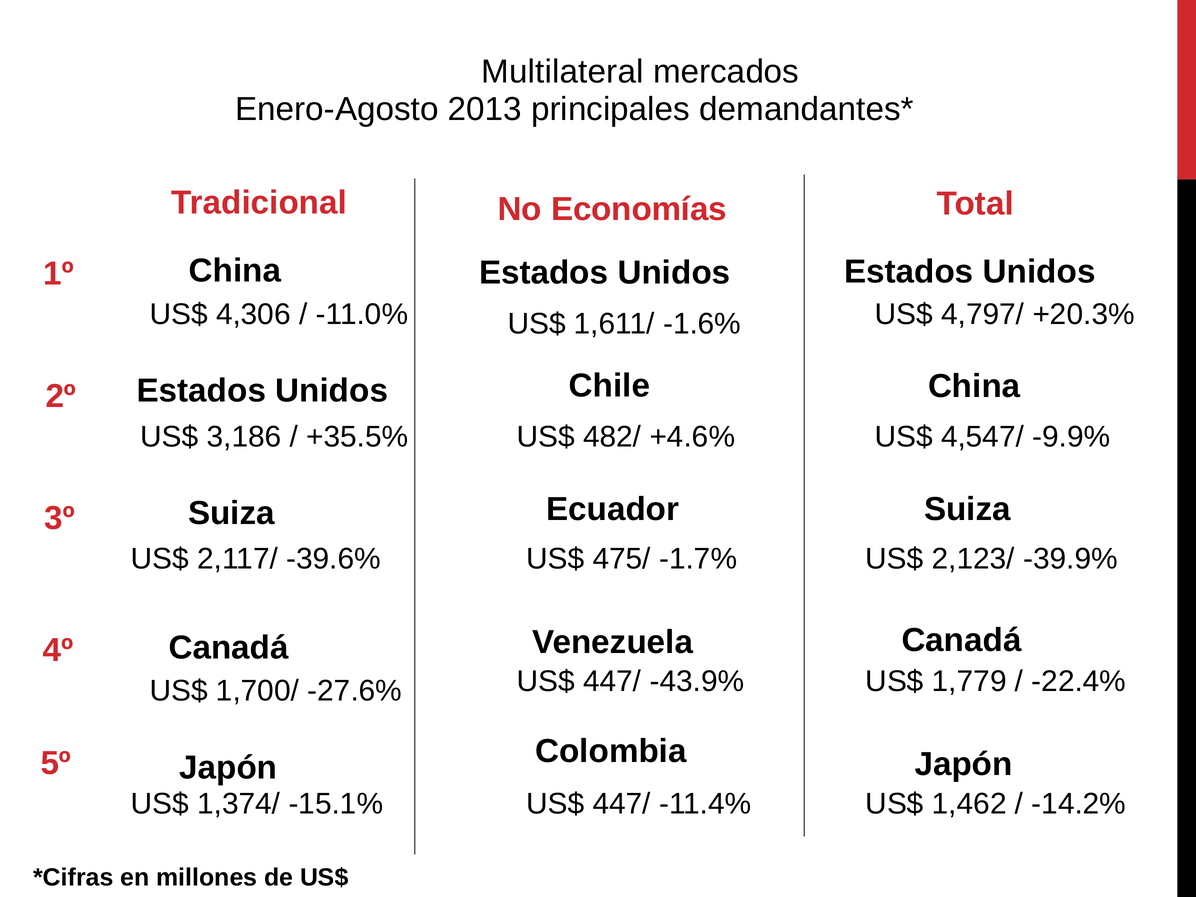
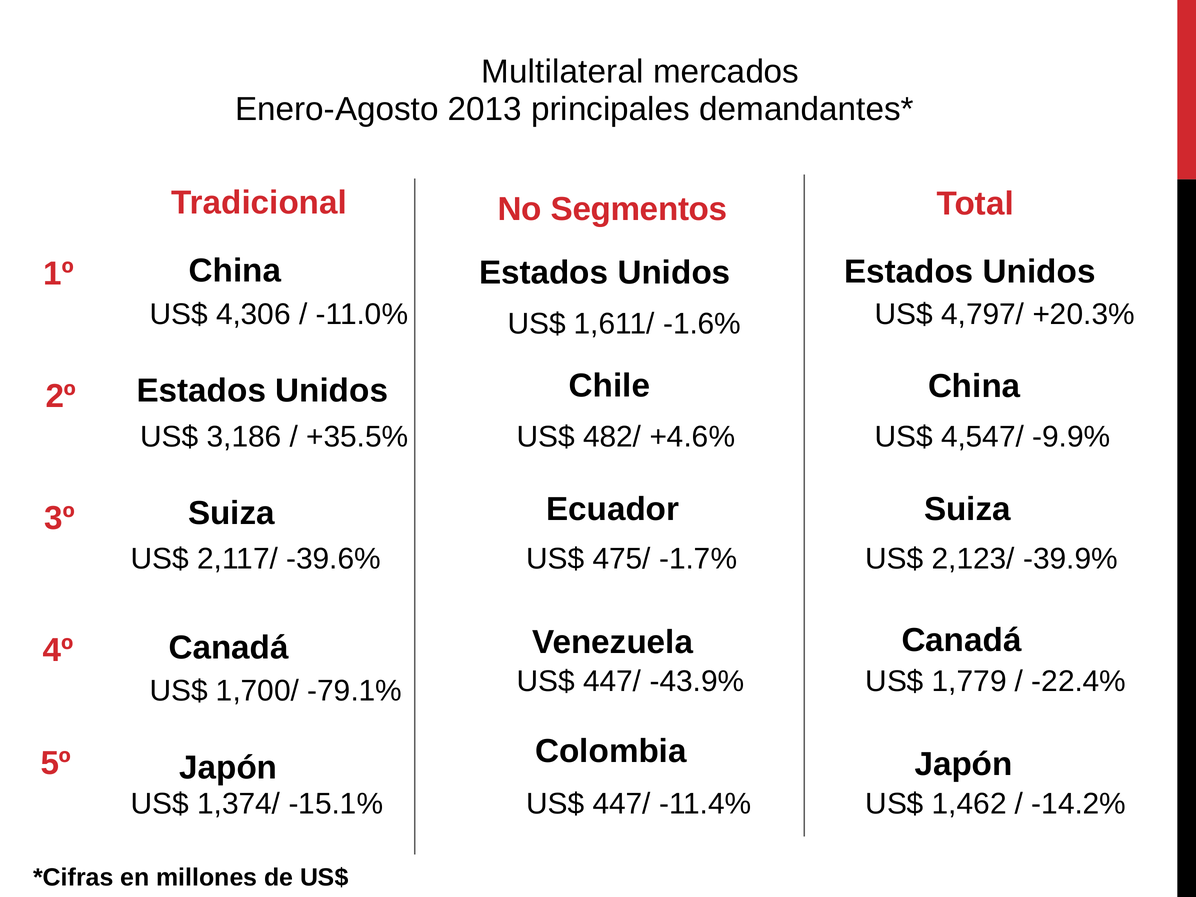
Economías: Economías -> Segmentos
-27.6%: -27.6% -> -79.1%
